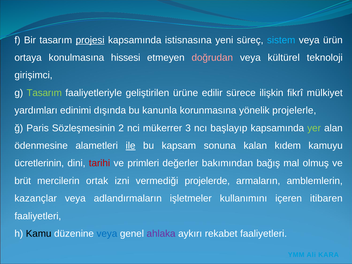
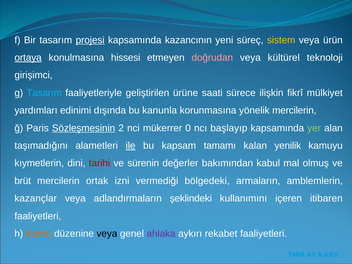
istisnasına: istisnasına -> kazancının
sistem colour: light blue -> yellow
ortaya underline: none -> present
Tasarım at (44, 93) colour: light green -> light blue
edilir: edilir -> saati
yönelik projelerle: projelerle -> mercilerin
Sözleşmesinin underline: none -> present
3: 3 -> 0
ödenmesine: ödenmesine -> taşımadığını
sonuna: sonuna -> tamamı
kıdem: kıdem -> yenilik
ücretlerinin: ücretlerinin -> kıymetlerin
primleri: primleri -> sürenin
bağış: bağış -> kabul
projelerde: projelerde -> bölgedeki
işletmeler: işletmeler -> şeklindeki
Kamu colour: black -> orange
veya at (107, 234) colour: blue -> black
